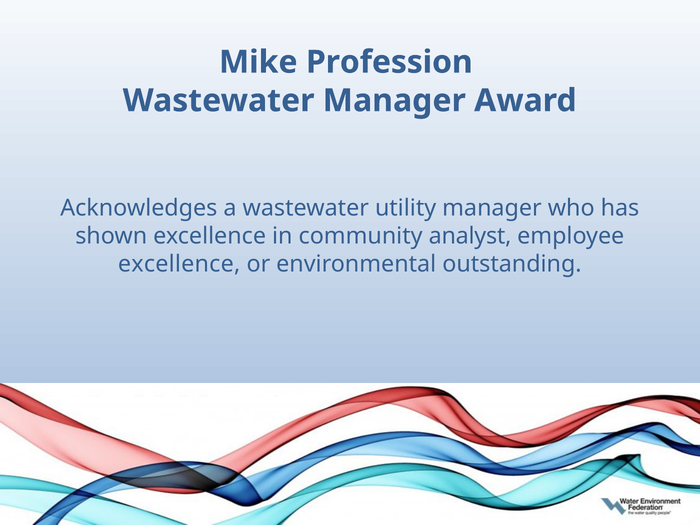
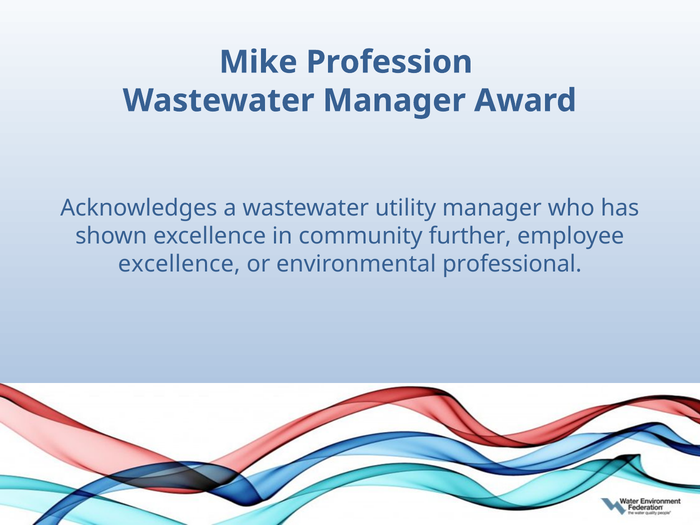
analyst: analyst -> further
outstanding: outstanding -> professional
